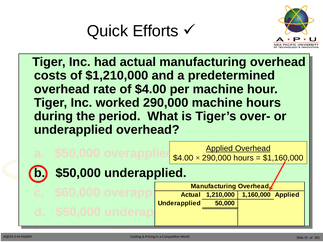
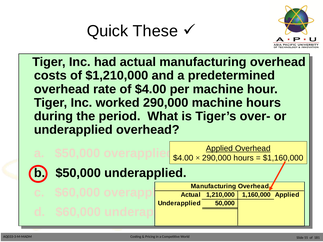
Efforts: Efforts -> These
